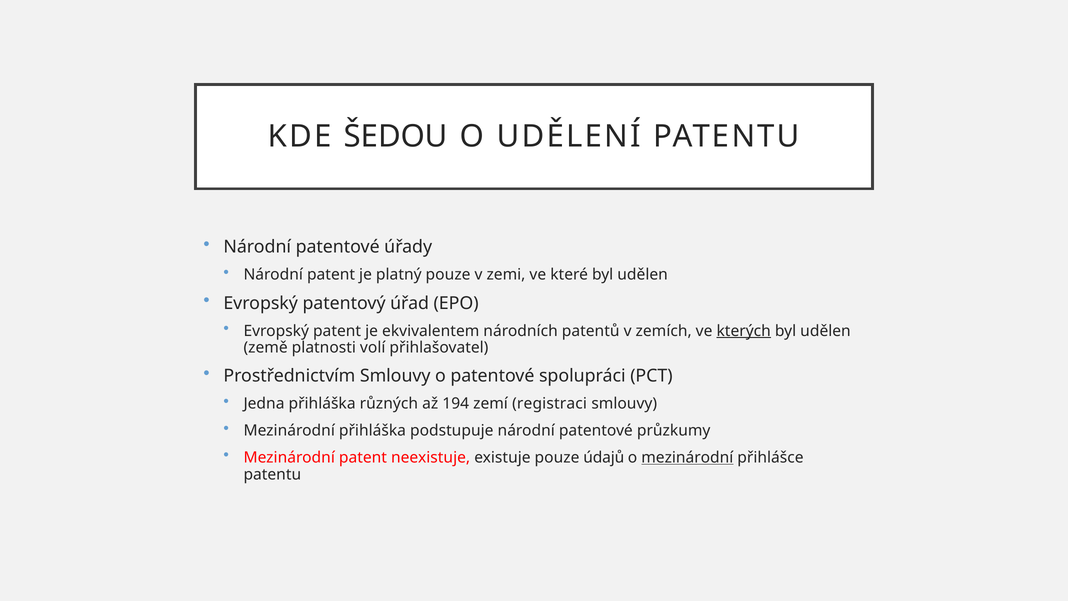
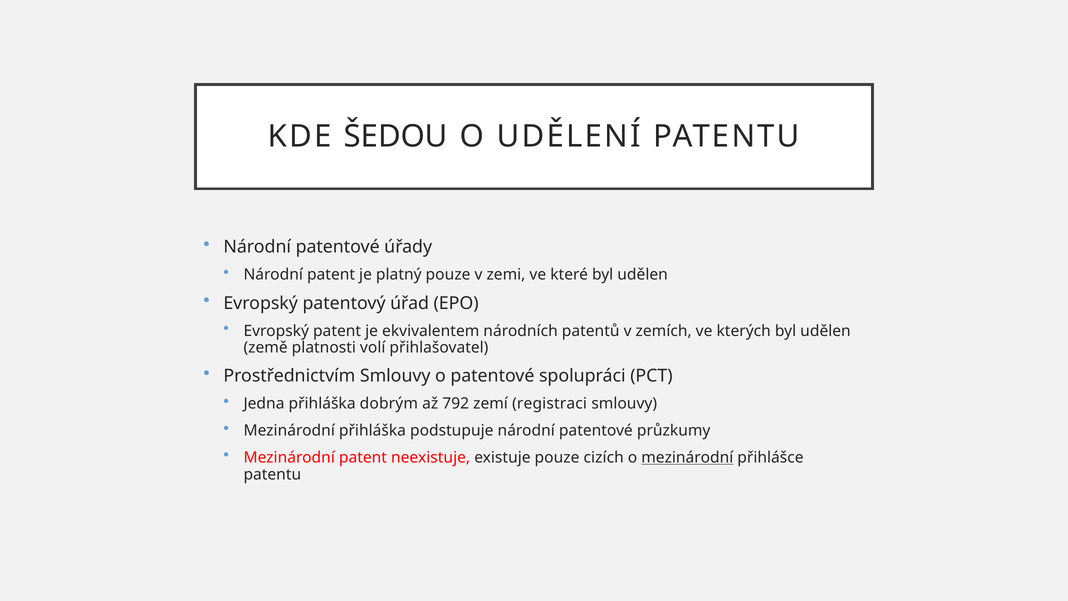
kterých underline: present -> none
různých: různých -> dobrým
194: 194 -> 792
údajů: údajů -> cizích
